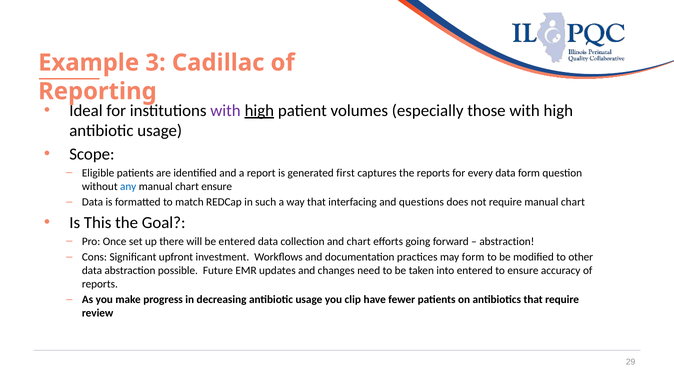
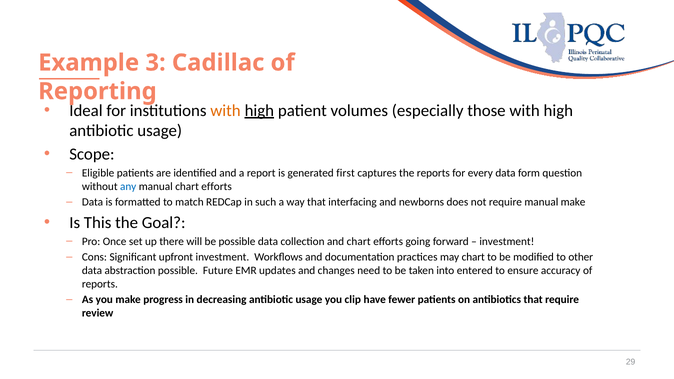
with at (225, 111) colour: purple -> orange
manual chart ensure: ensure -> efforts
questions: questions -> newborns
require manual chart: chart -> make
be entered: entered -> possible
abstraction at (507, 242): abstraction -> investment
may form: form -> chart
